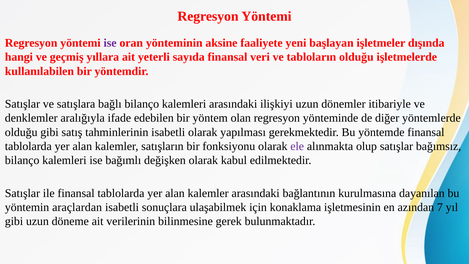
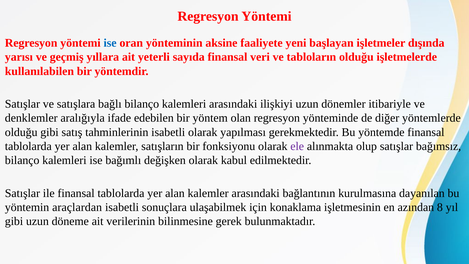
ise at (110, 43) colour: purple -> blue
hangi: hangi -> yarısı
7: 7 -> 8
